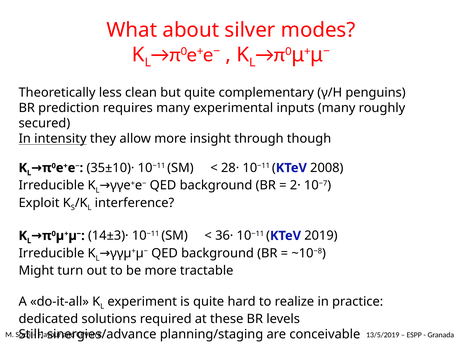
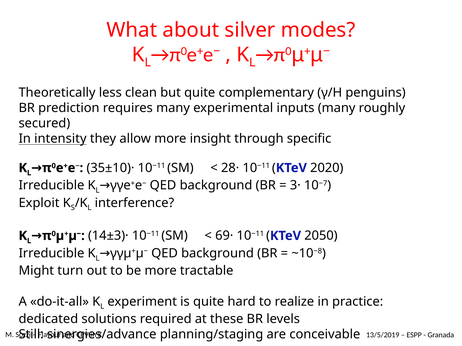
though: though -> specific
2008: 2008 -> 2020
2·: 2· -> 3·
36·: 36· -> 69·
2019: 2019 -> 2050
